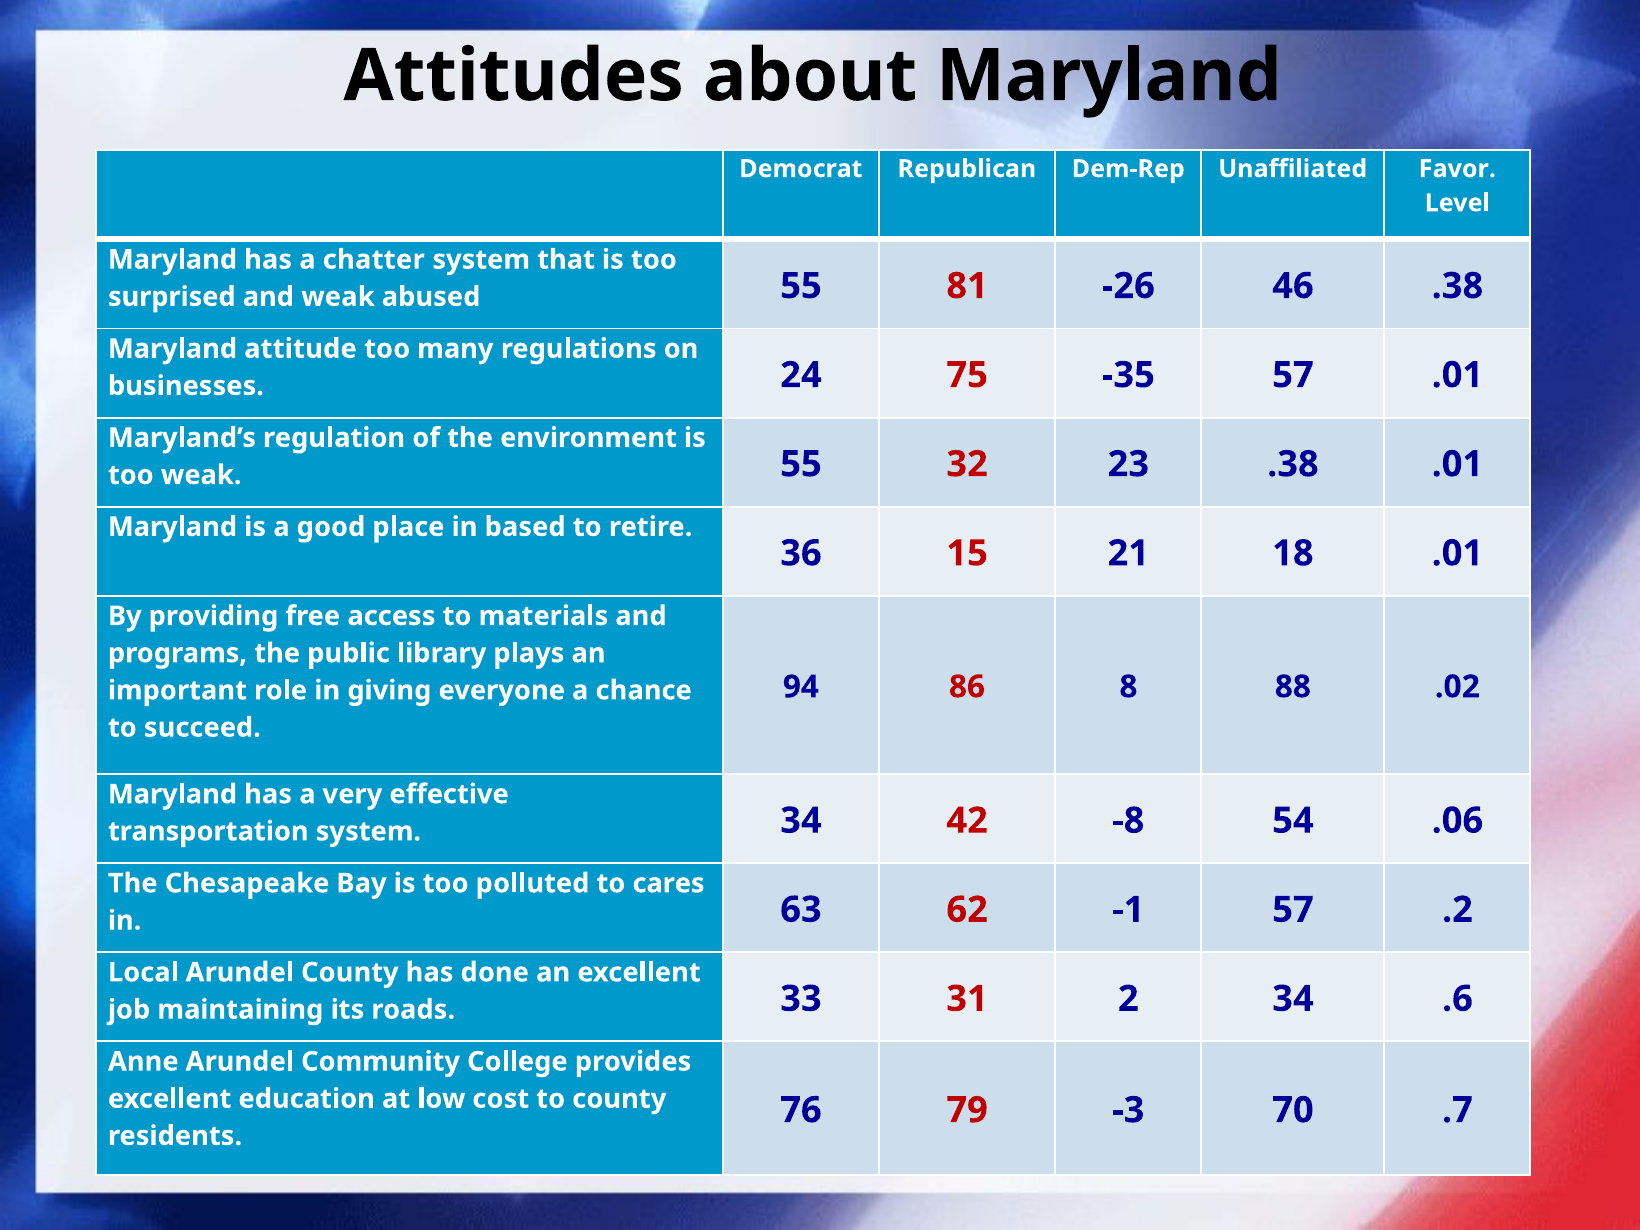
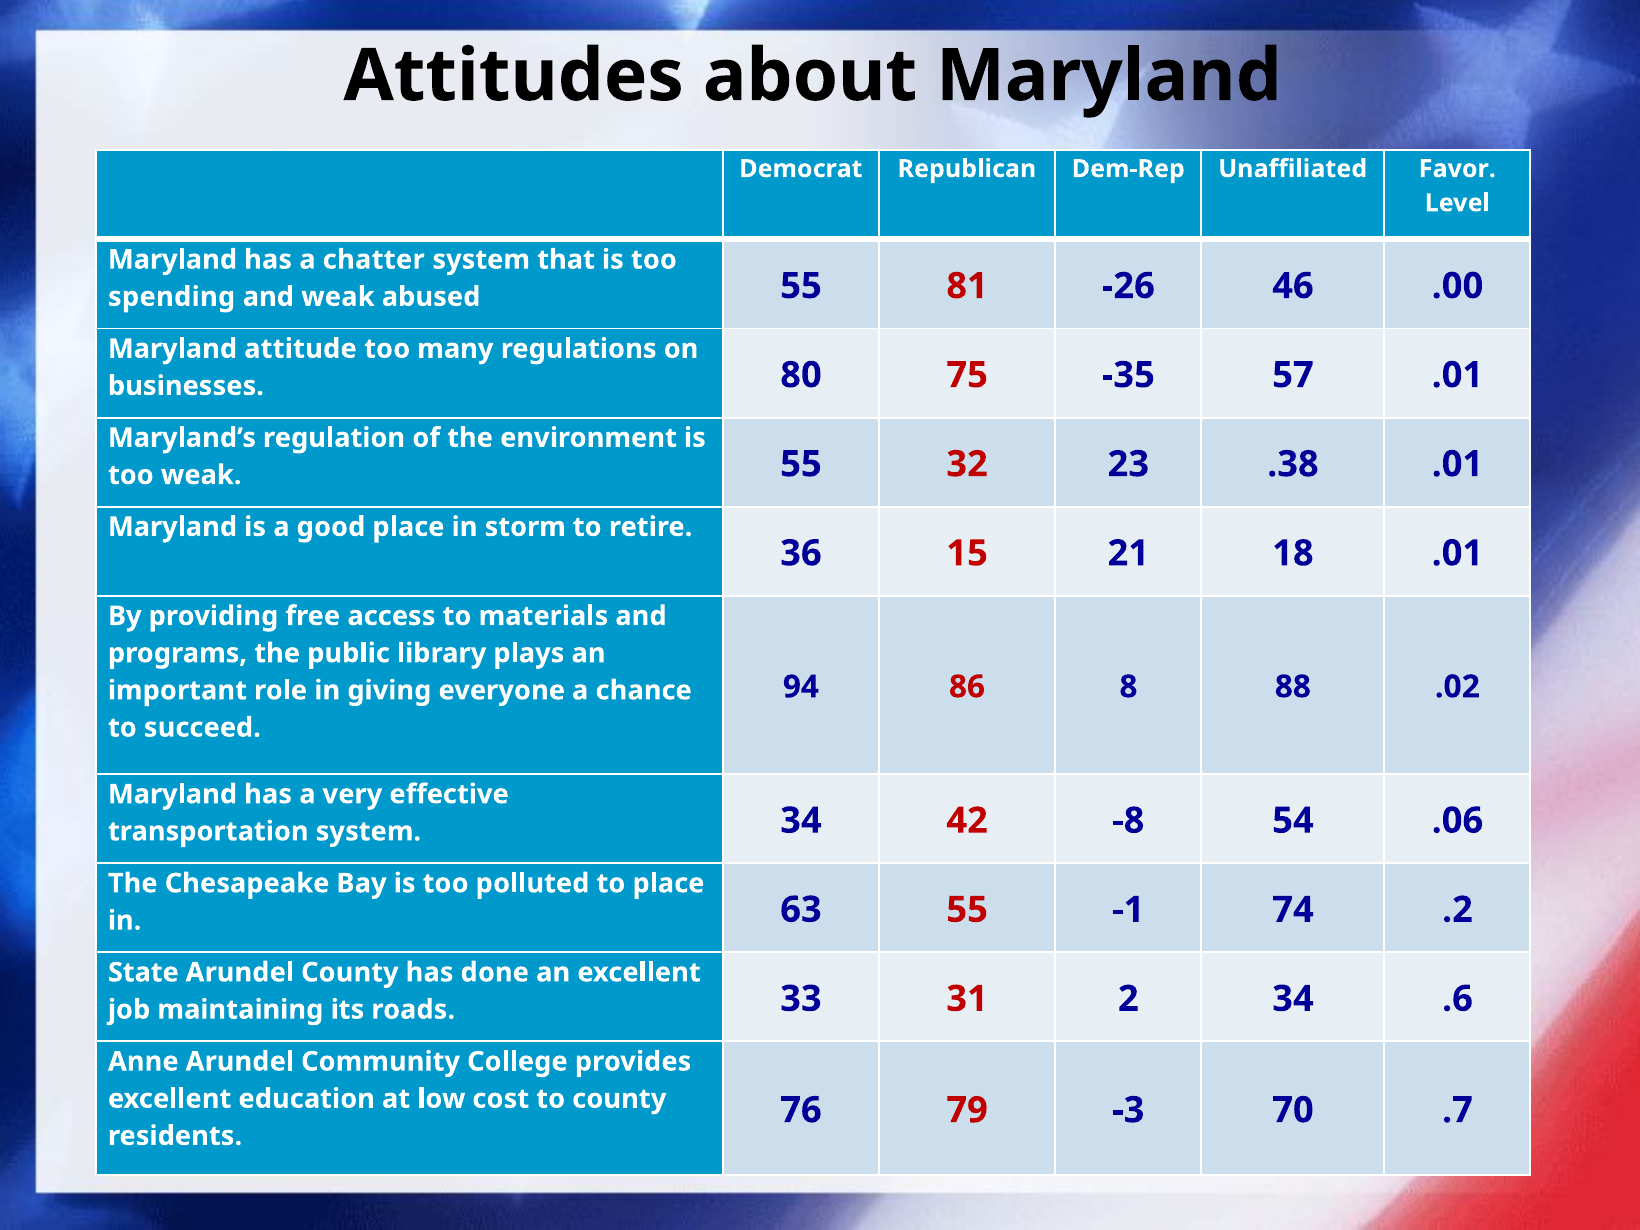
surprised: surprised -> spending
46 .38: .38 -> .00
24: 24 -> 80
based: based -> storm
to cares: cares -> place
63 62: 62 -> 55
-1 57: 57 -> 74
Local: Local -> State
